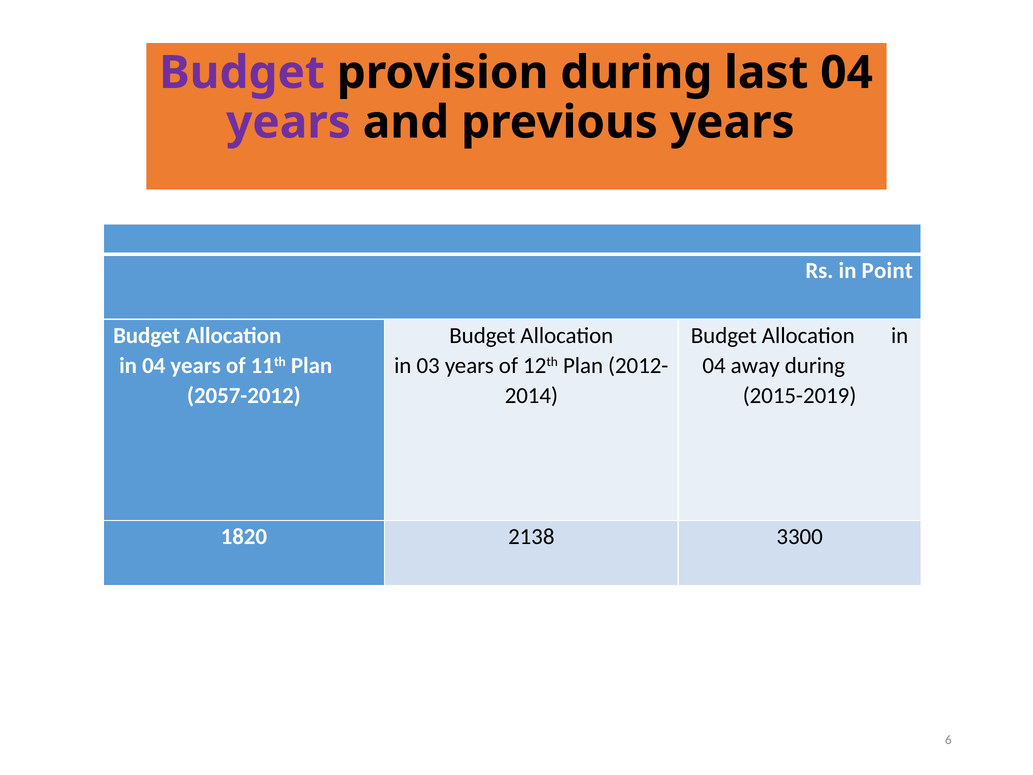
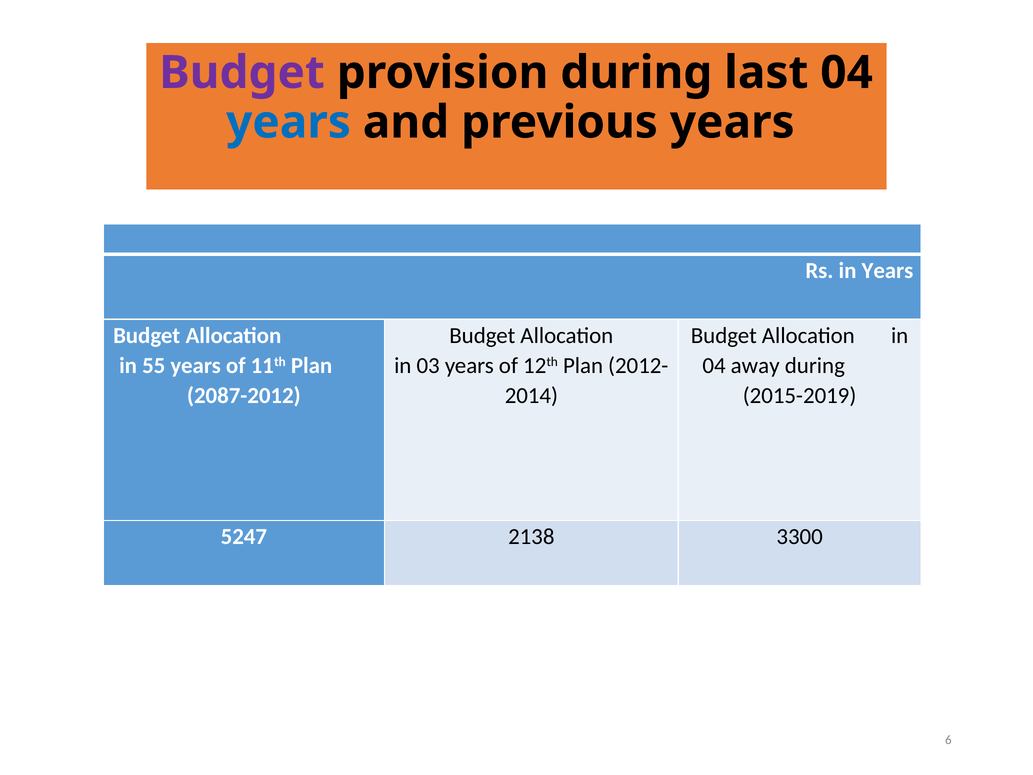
years at (288, 122) colour: purple -> blue
in Point: Point -> Years
04 at (154, 366): 04 -> 55
2057-2012: 2057-2012 -> 2087-2012
1820: 1820 -> 5247
